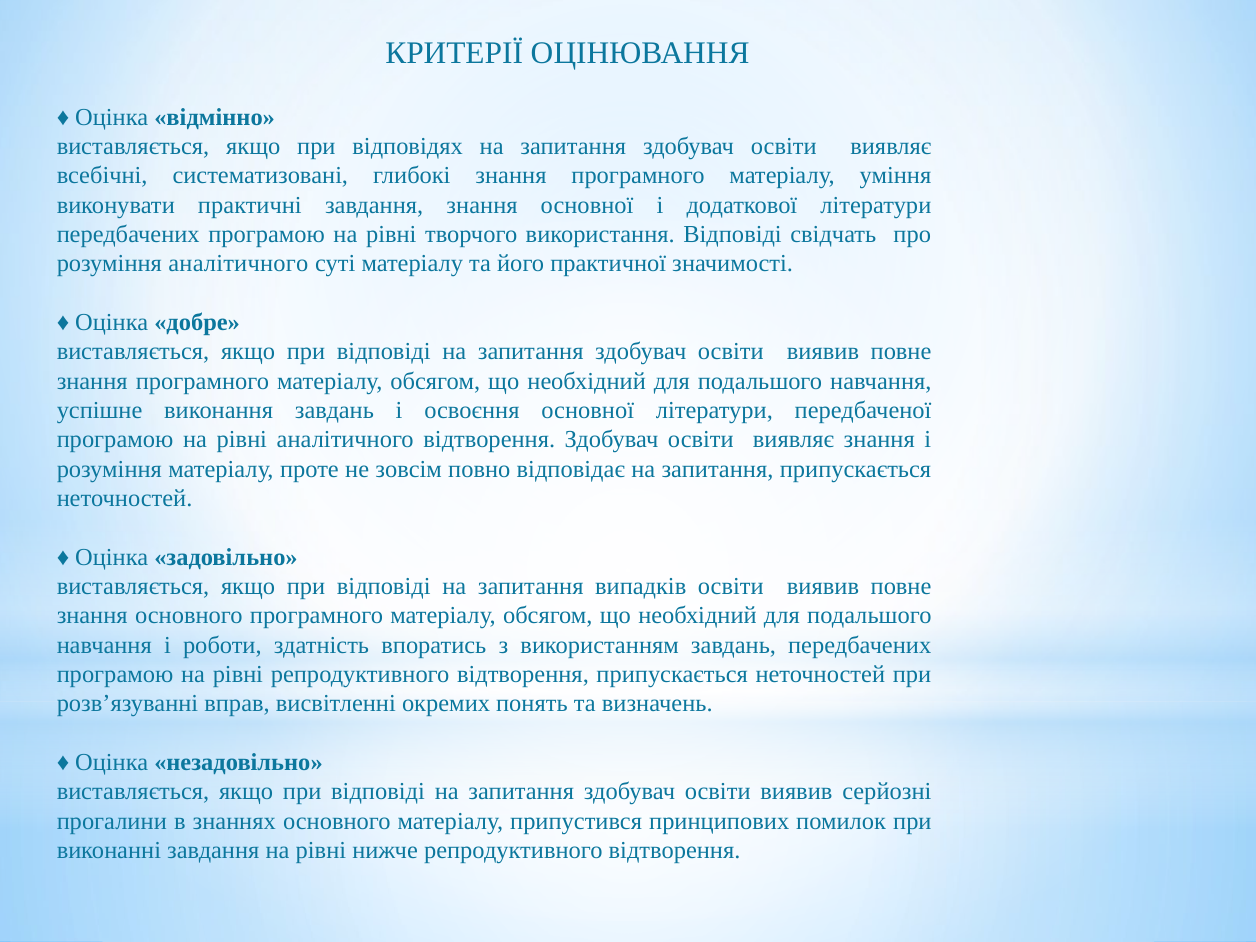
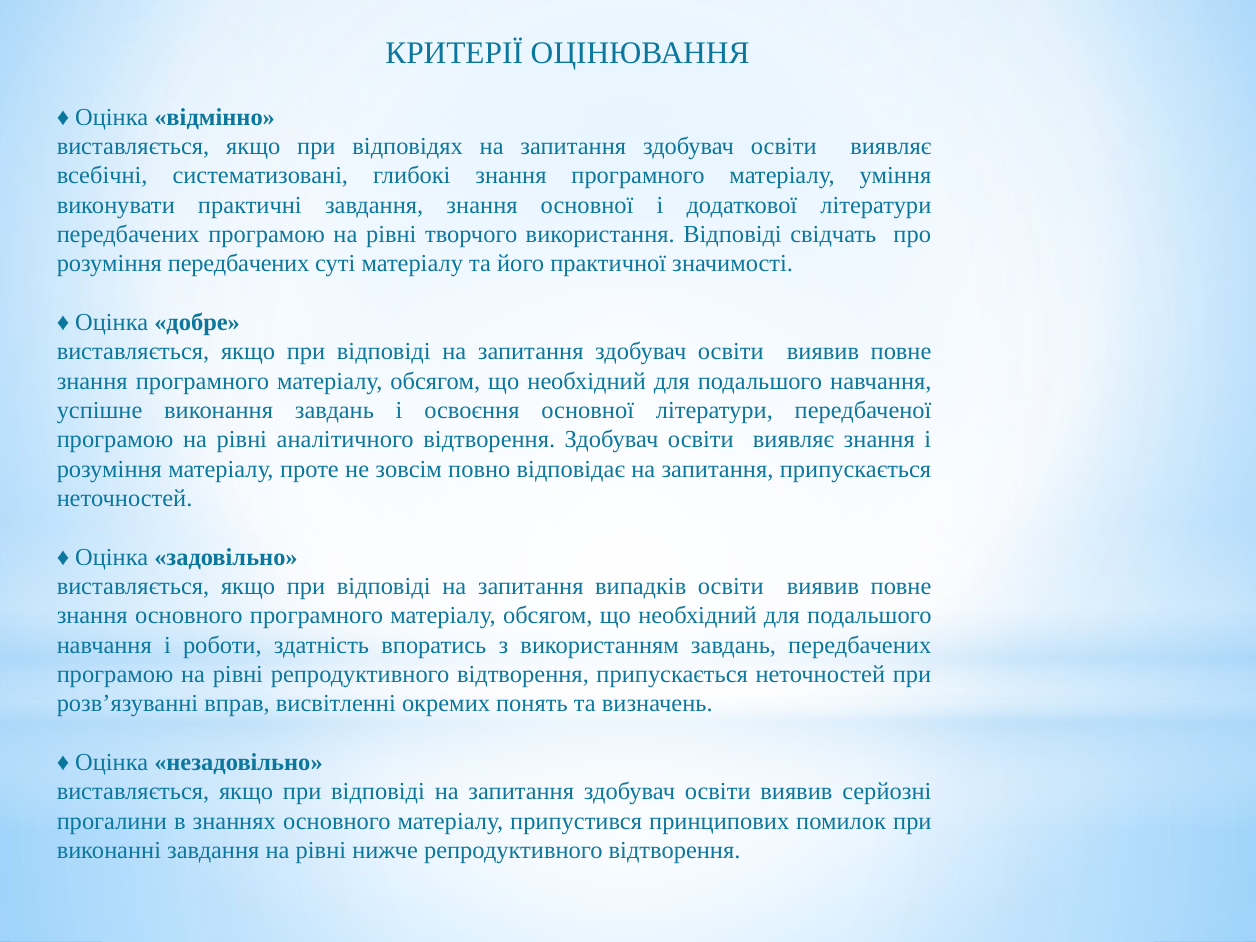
розуміння аналітичного: аналітичного -> передбачених
